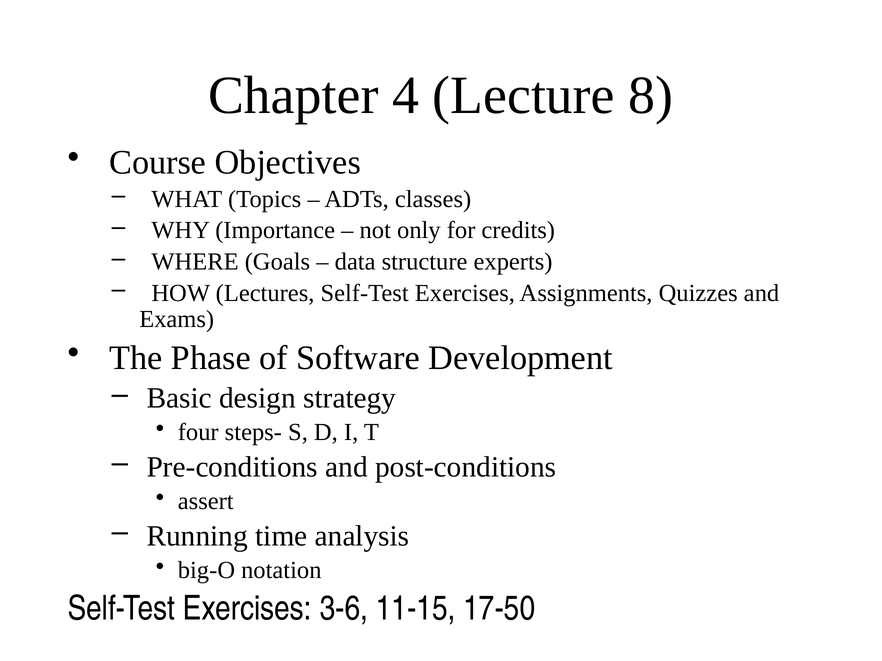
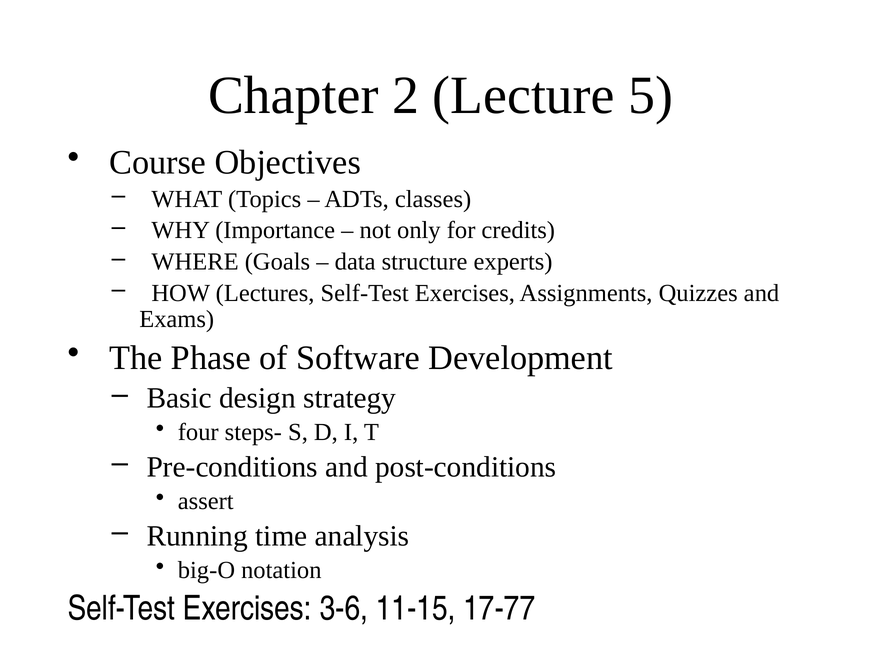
4: 4 -> 2
8: 8 -> 5
17-50: 17-50 -> 17-77
